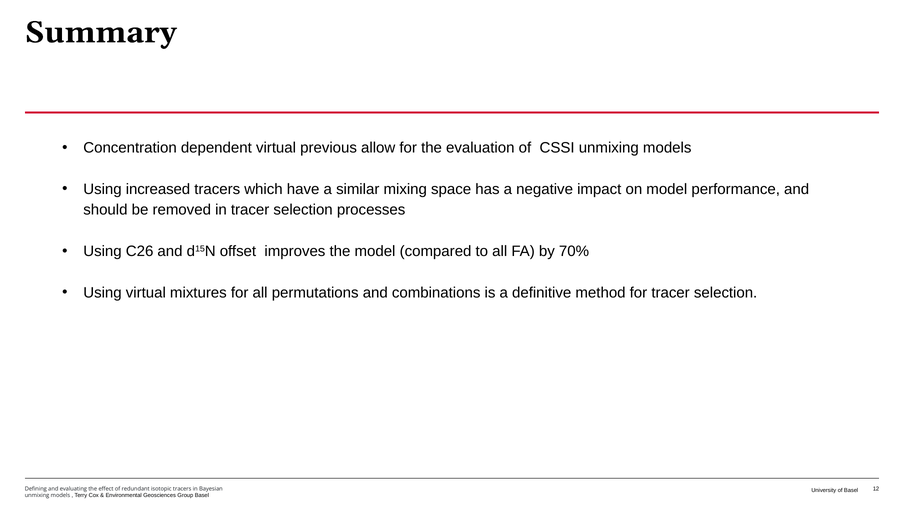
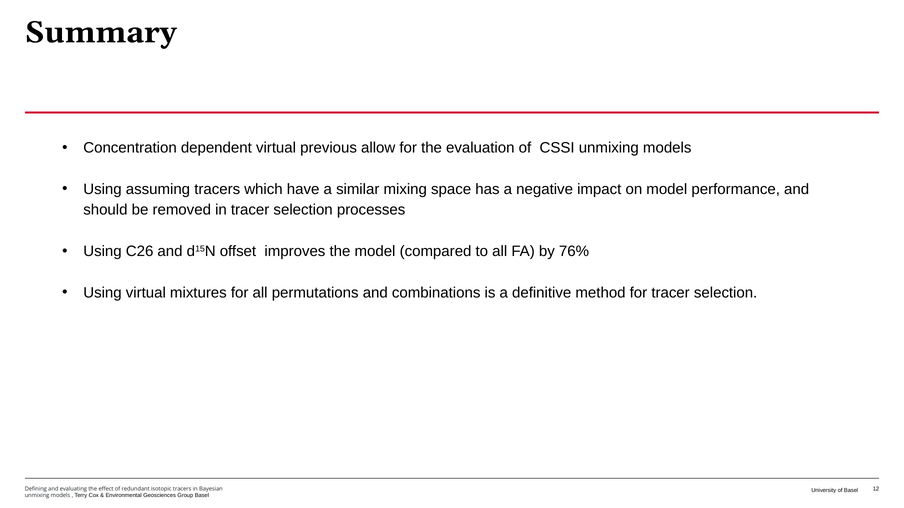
increased: increased -> assuming
70%: 70% -> 76%
